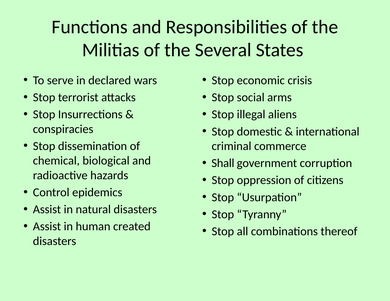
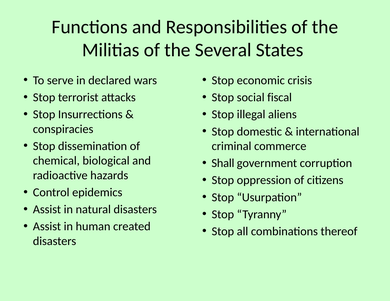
arms: arms -> fiscal
